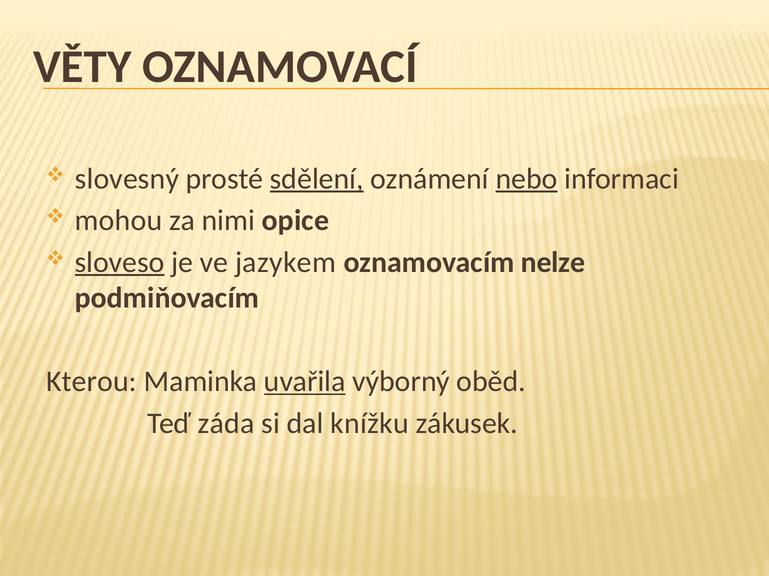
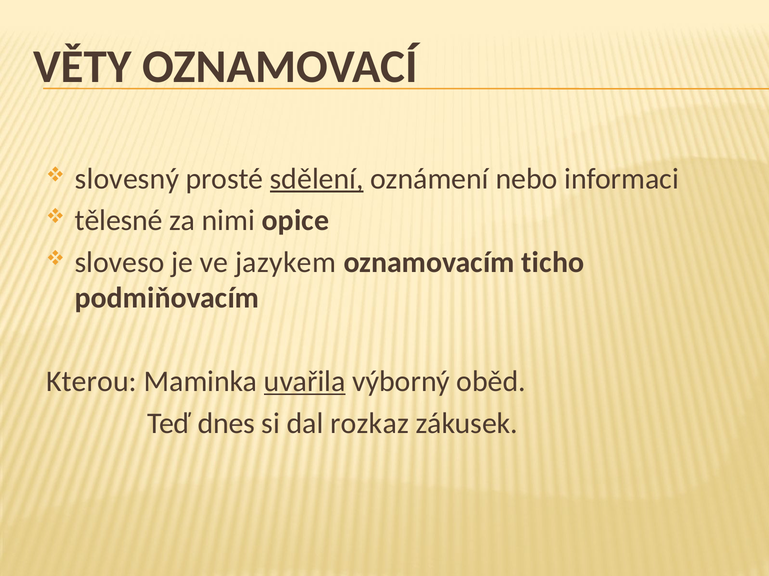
nebo underline: present -> none
mohou: mohou -> tělesné
sloveso underline: present -> none
nelze: nelze -> ticho
záda: záda -> dnes
knížku: knížku -> rozkaz
